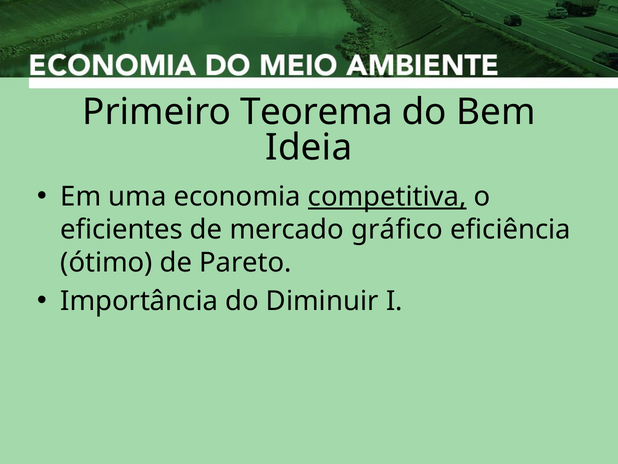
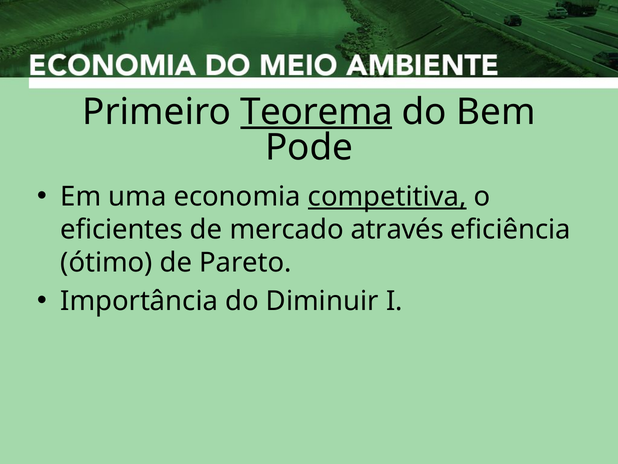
Teorema underline: none -> present
Ideia: Ideia -> Pode
gráfico: gráfico -> através
